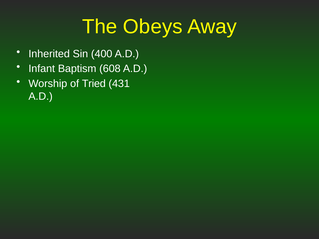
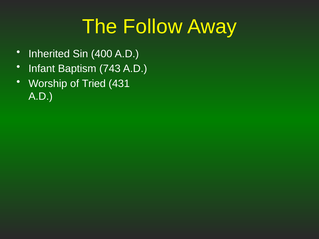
Obeys: Obeys -> Follow
608: 608 -> 743
